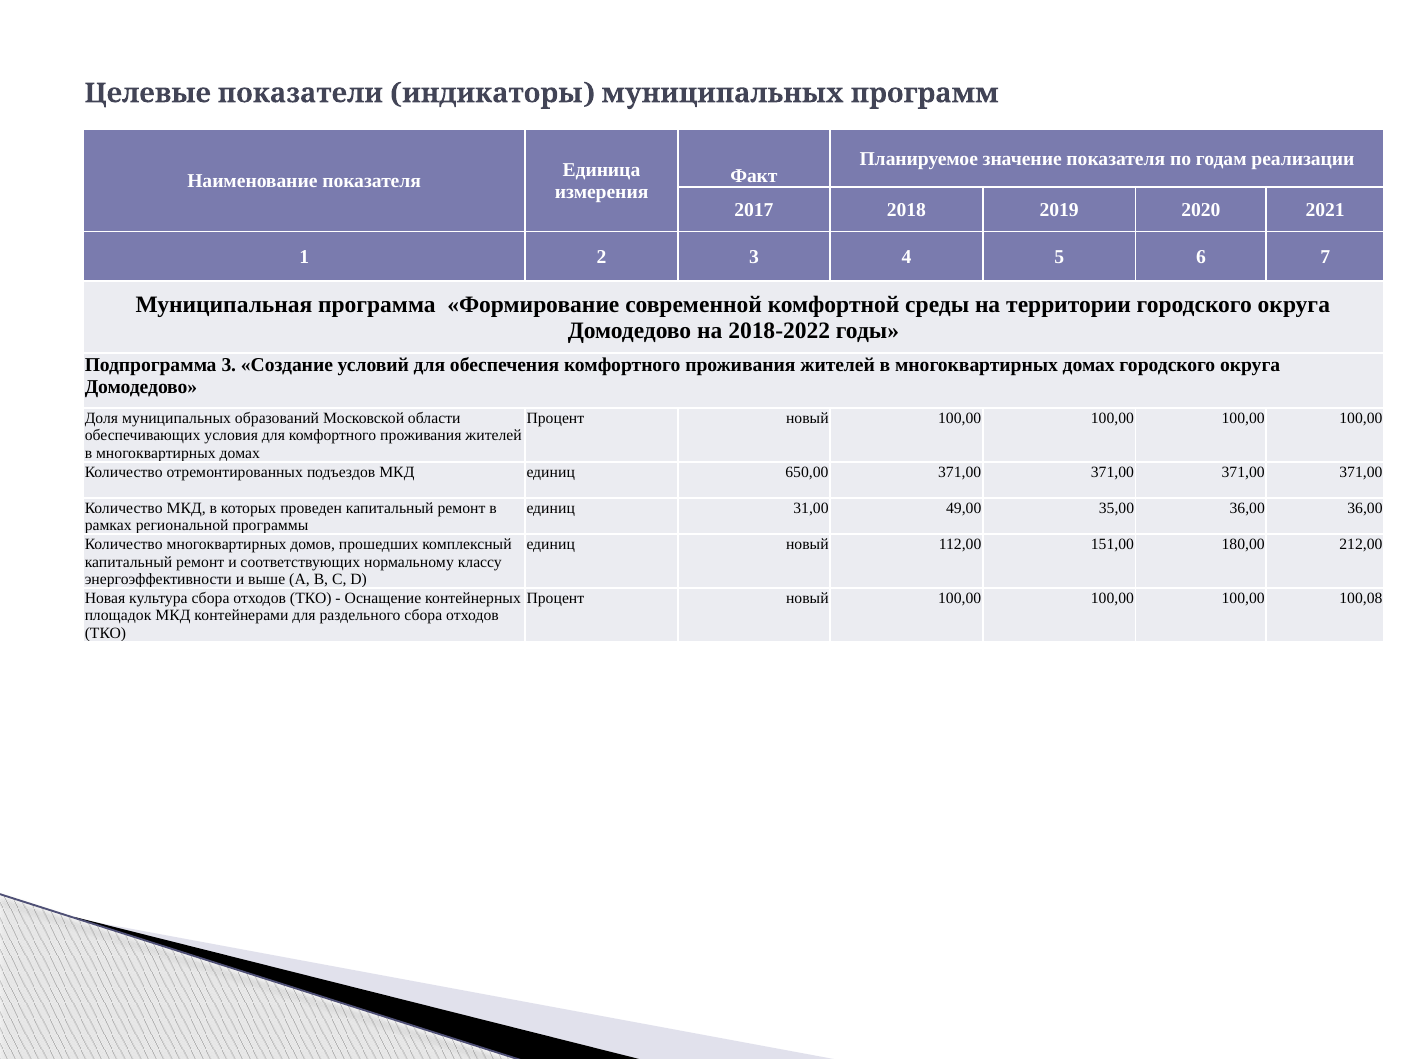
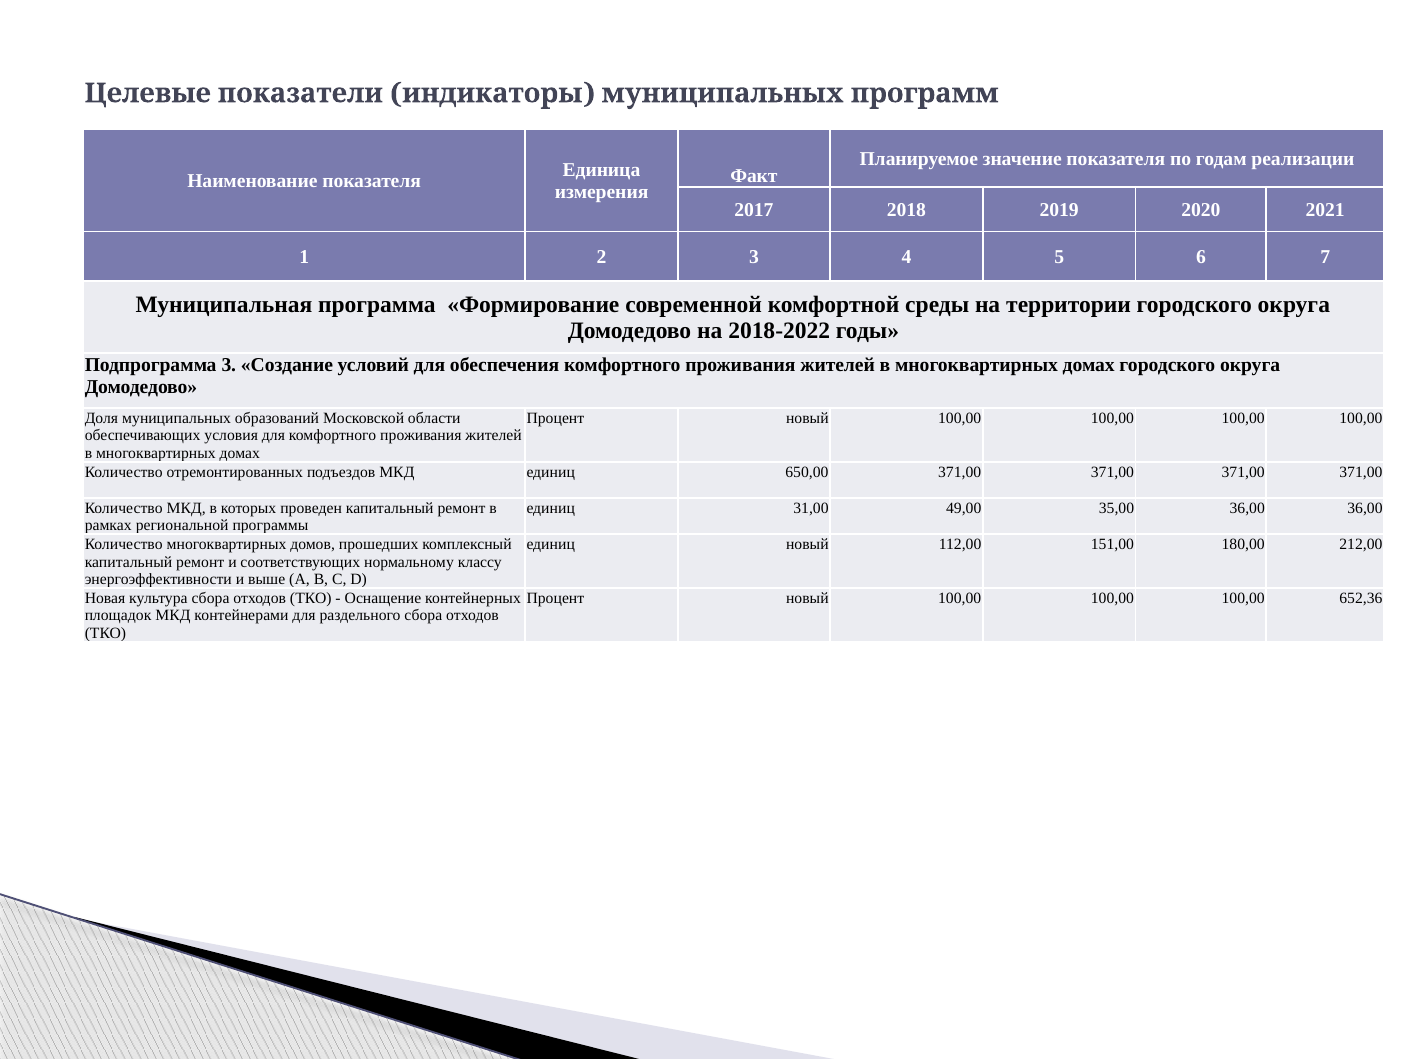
100,08: 100,08 -> 652,36
